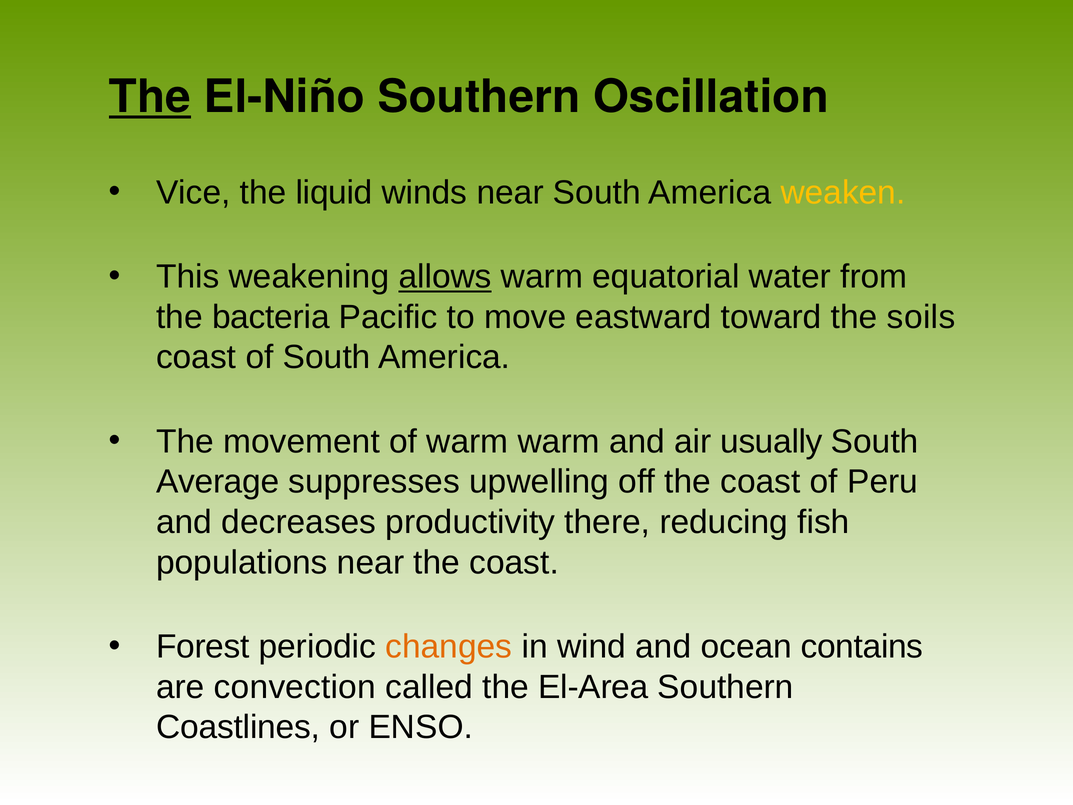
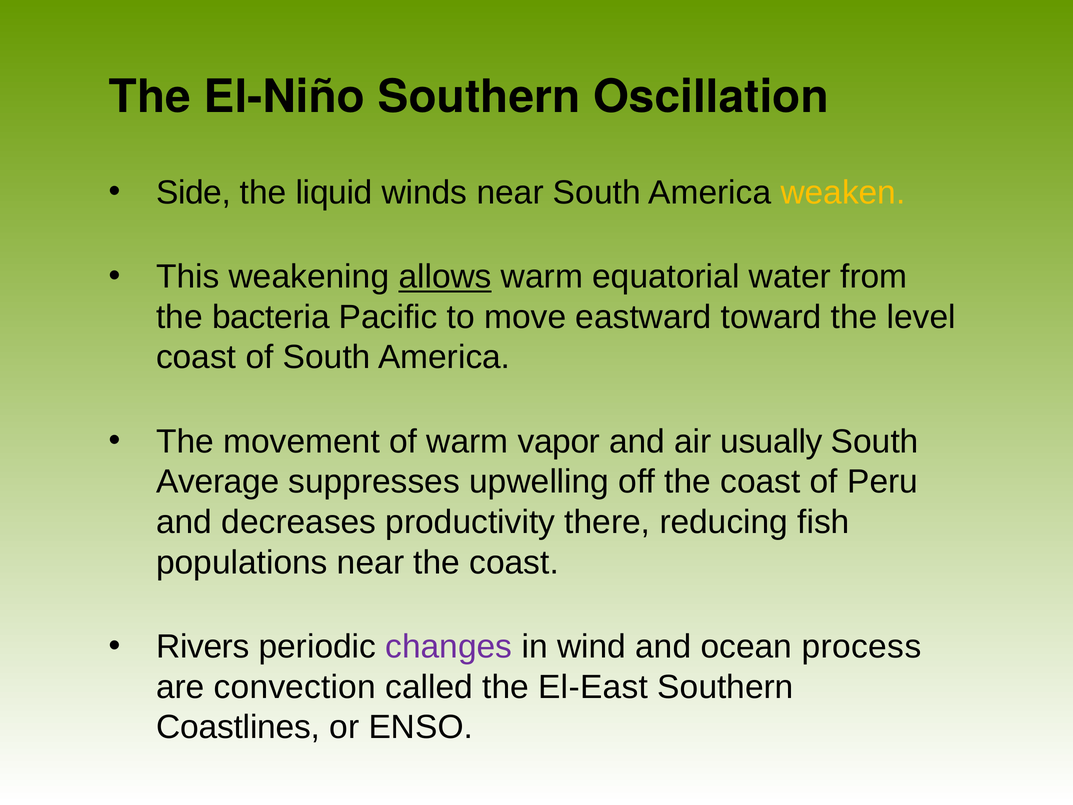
The at (150, 97) underline: present -> none
Vice: Vice -> Side
soils: soils -> level
warm warm: warm -> vapor
Forest: Forest -> Rivers
changes colour: orange -> purple
contains: contains -> process
El-Area: El-Area -> El-East
